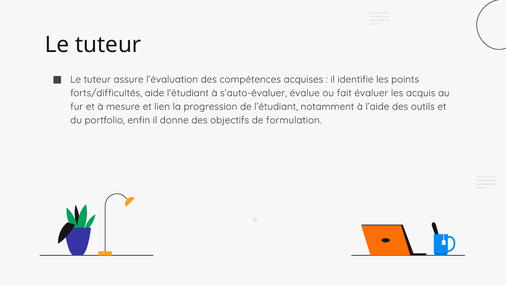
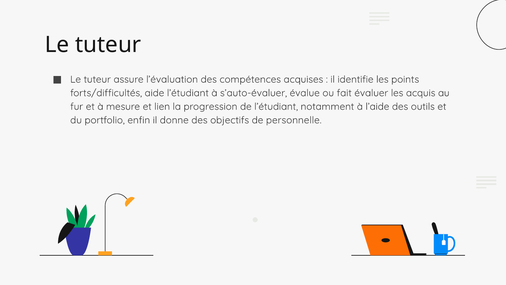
formulation: formulation -> personnelle
